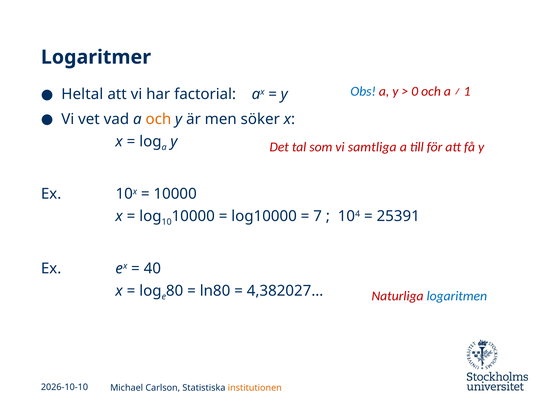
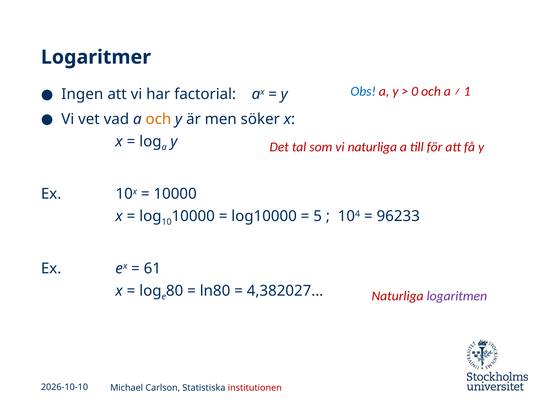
Heltal: Heltal -> Ingen
vi samtliga: samtliga -> naturliga
7: 7 -> 5
25391: 25391 -> 96233
40: 40 -> 61
logaritmen colour: blue -> purple
institutionen colour: orange -> red
